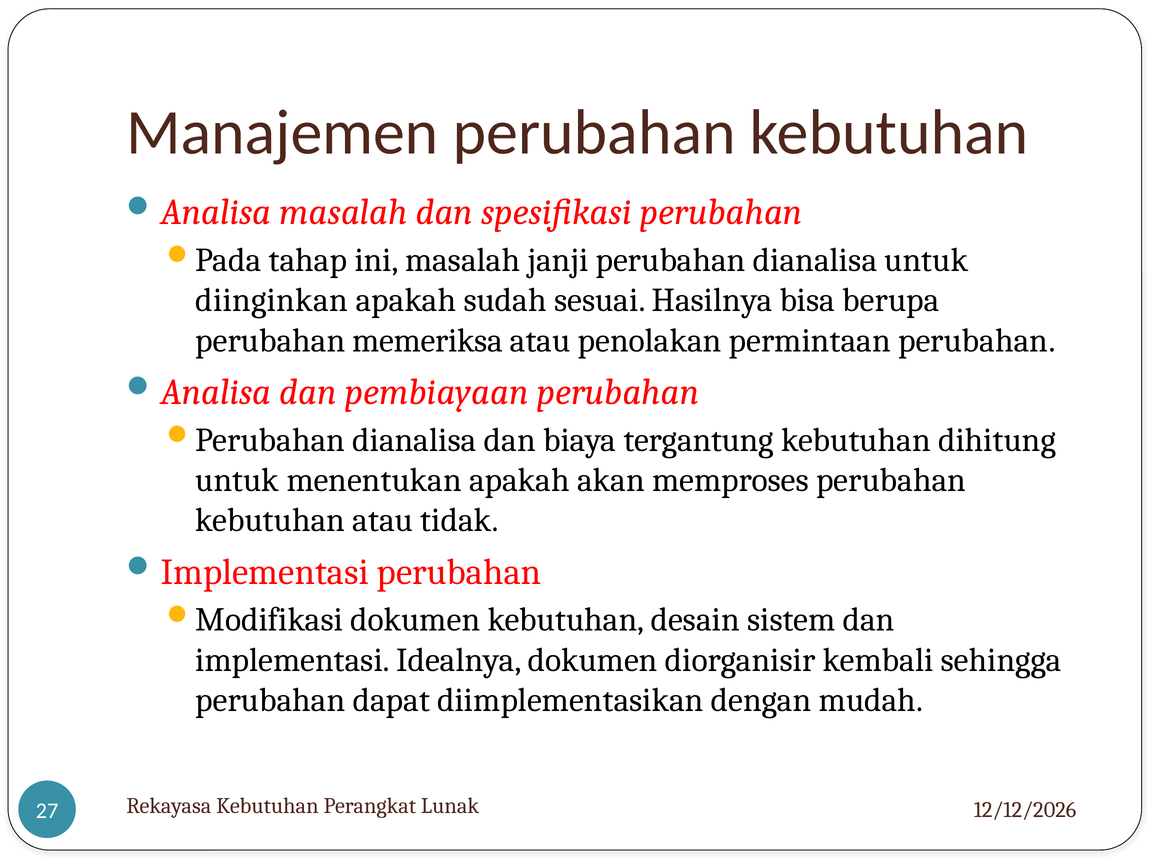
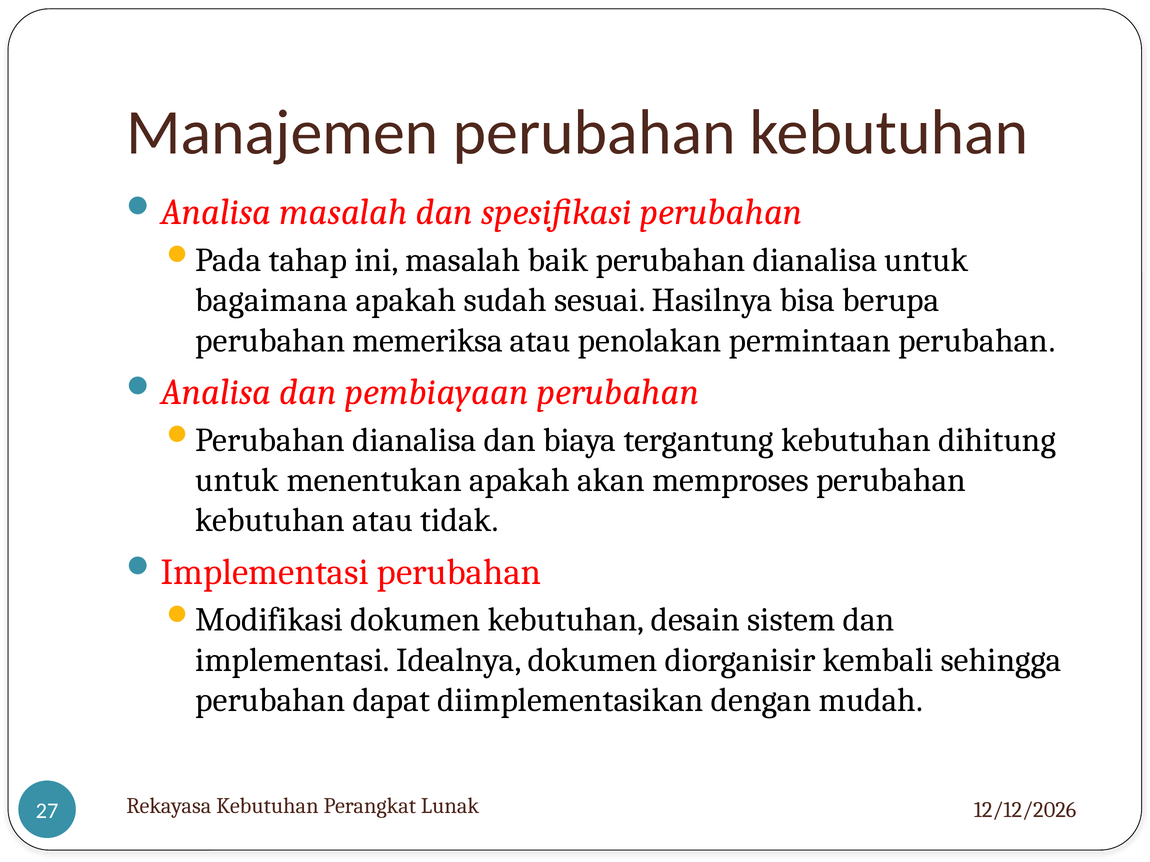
janji: janji -> baik
diinginkan: diinginkan -> bagaimana
